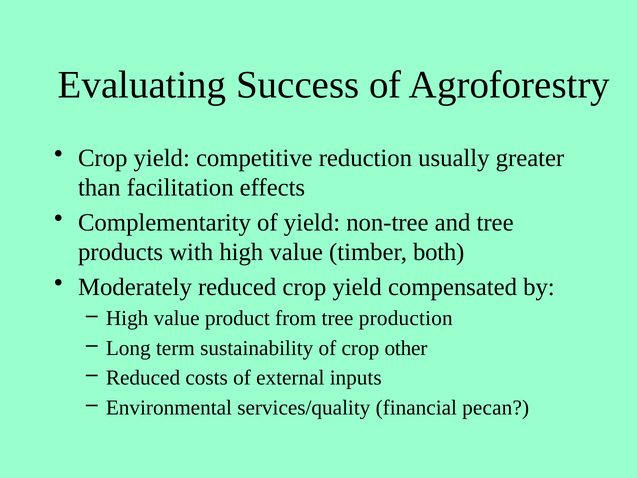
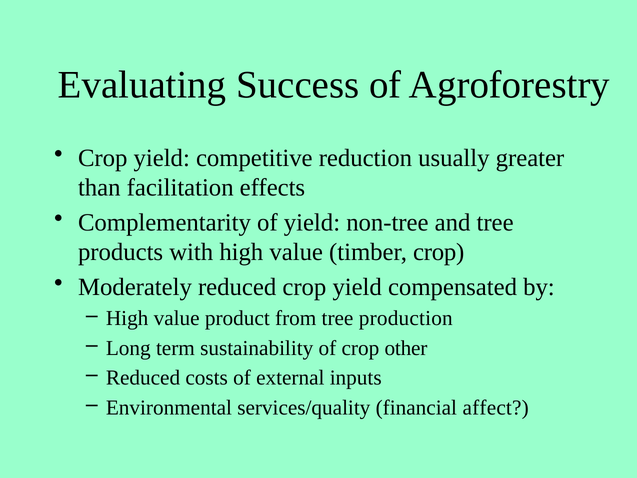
timber both: both -> crop
pecan: pecan -> affect
